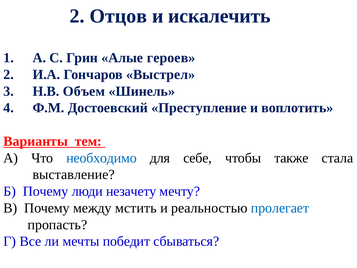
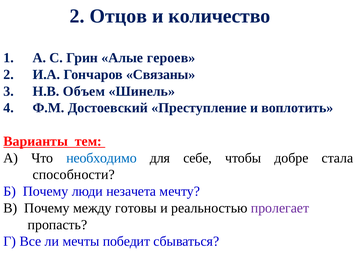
искалечить: искалечить -> количество
Выстрел: Выстрел -> Связаны
также: также -> добре
выставление: выставление -> способности
незачету: незачету -> незачета
мстить: мстить -> готовы
пролегает colour: blue -> purple
